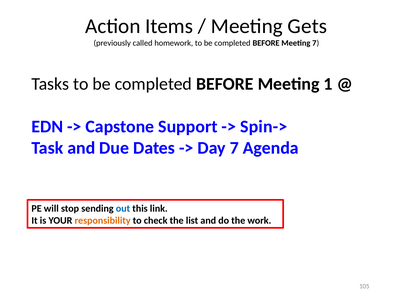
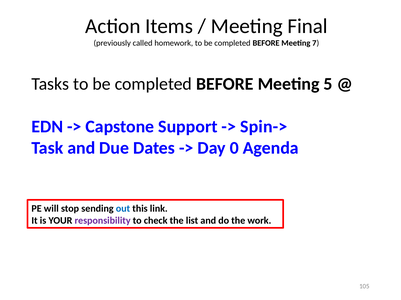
Gets: Gets -> Final
1: 1 -> 5
Day 7: 7 -> 0
responsibility colour: orange -> purple
